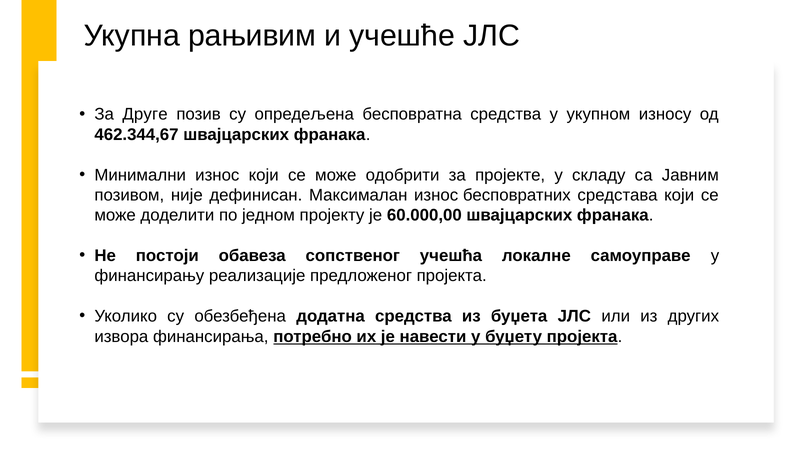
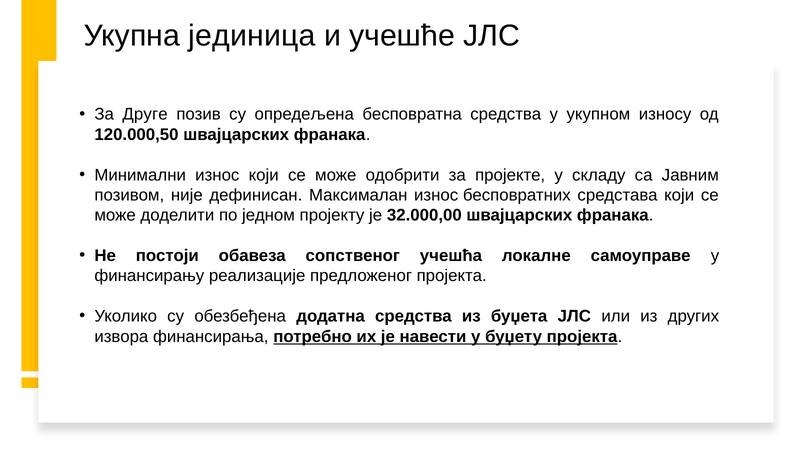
рањивим: рањивим -> јединица
462.344,67: 462.344,67 -> 120.000,50
60.000,00: 60.000,00 -> 32.000,00
